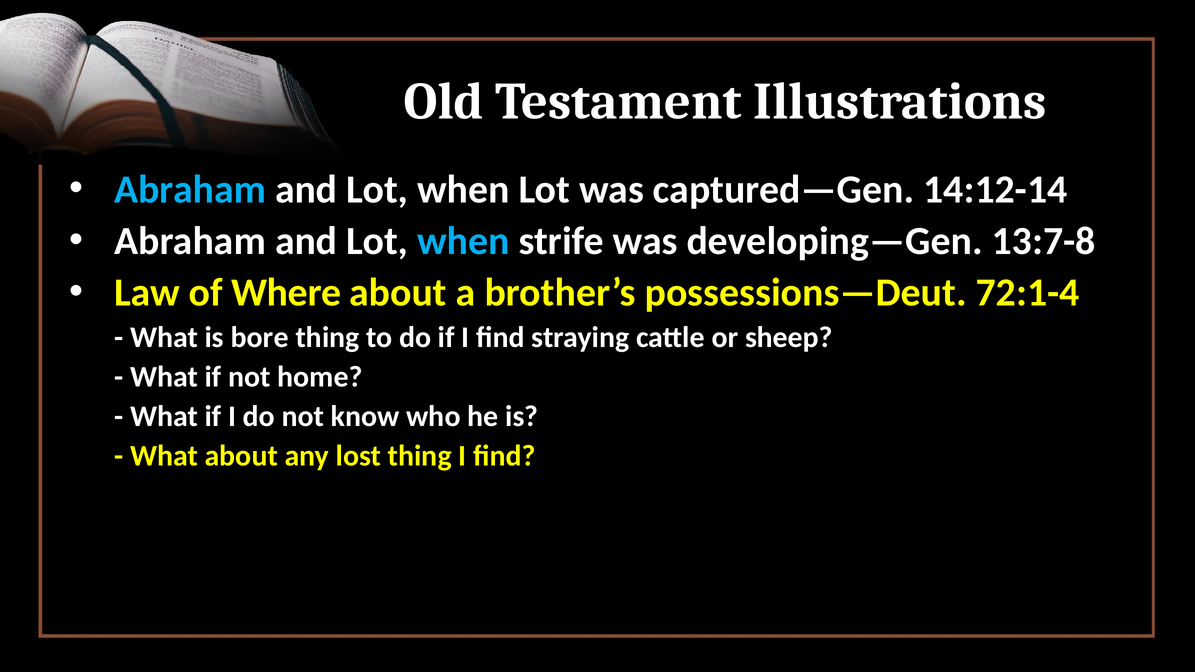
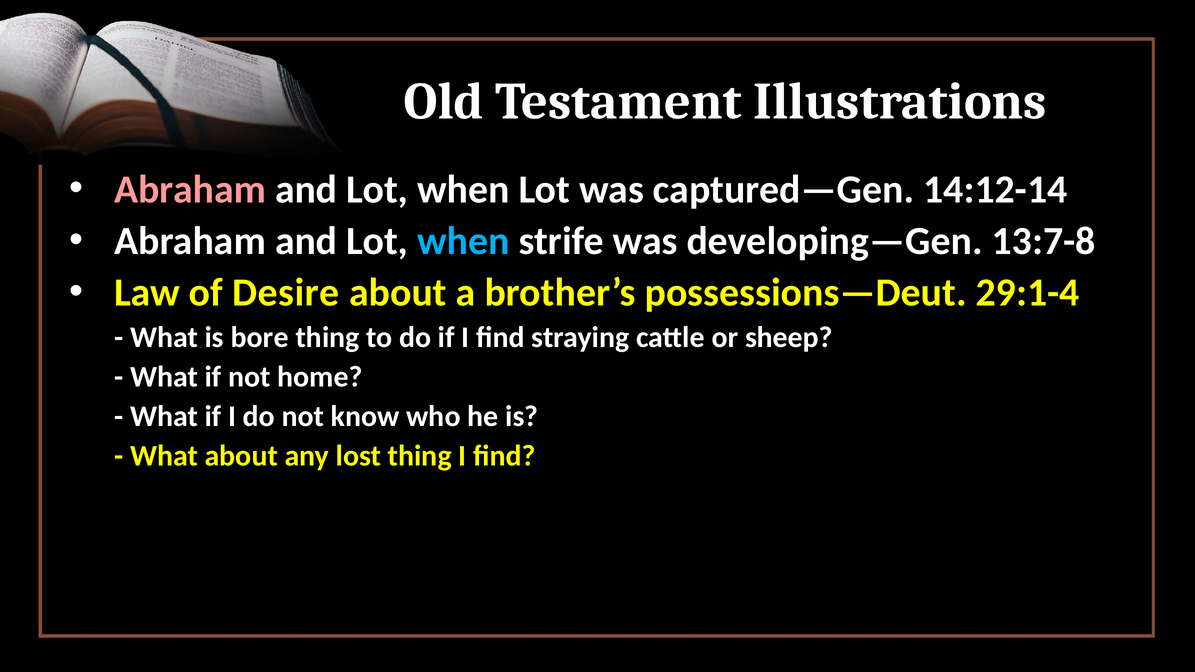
Abraham at (190, 189) colour: light blue -> pink
Where: Where -> Desire
72:1-4: 72:1-4 -> 29:1-4
